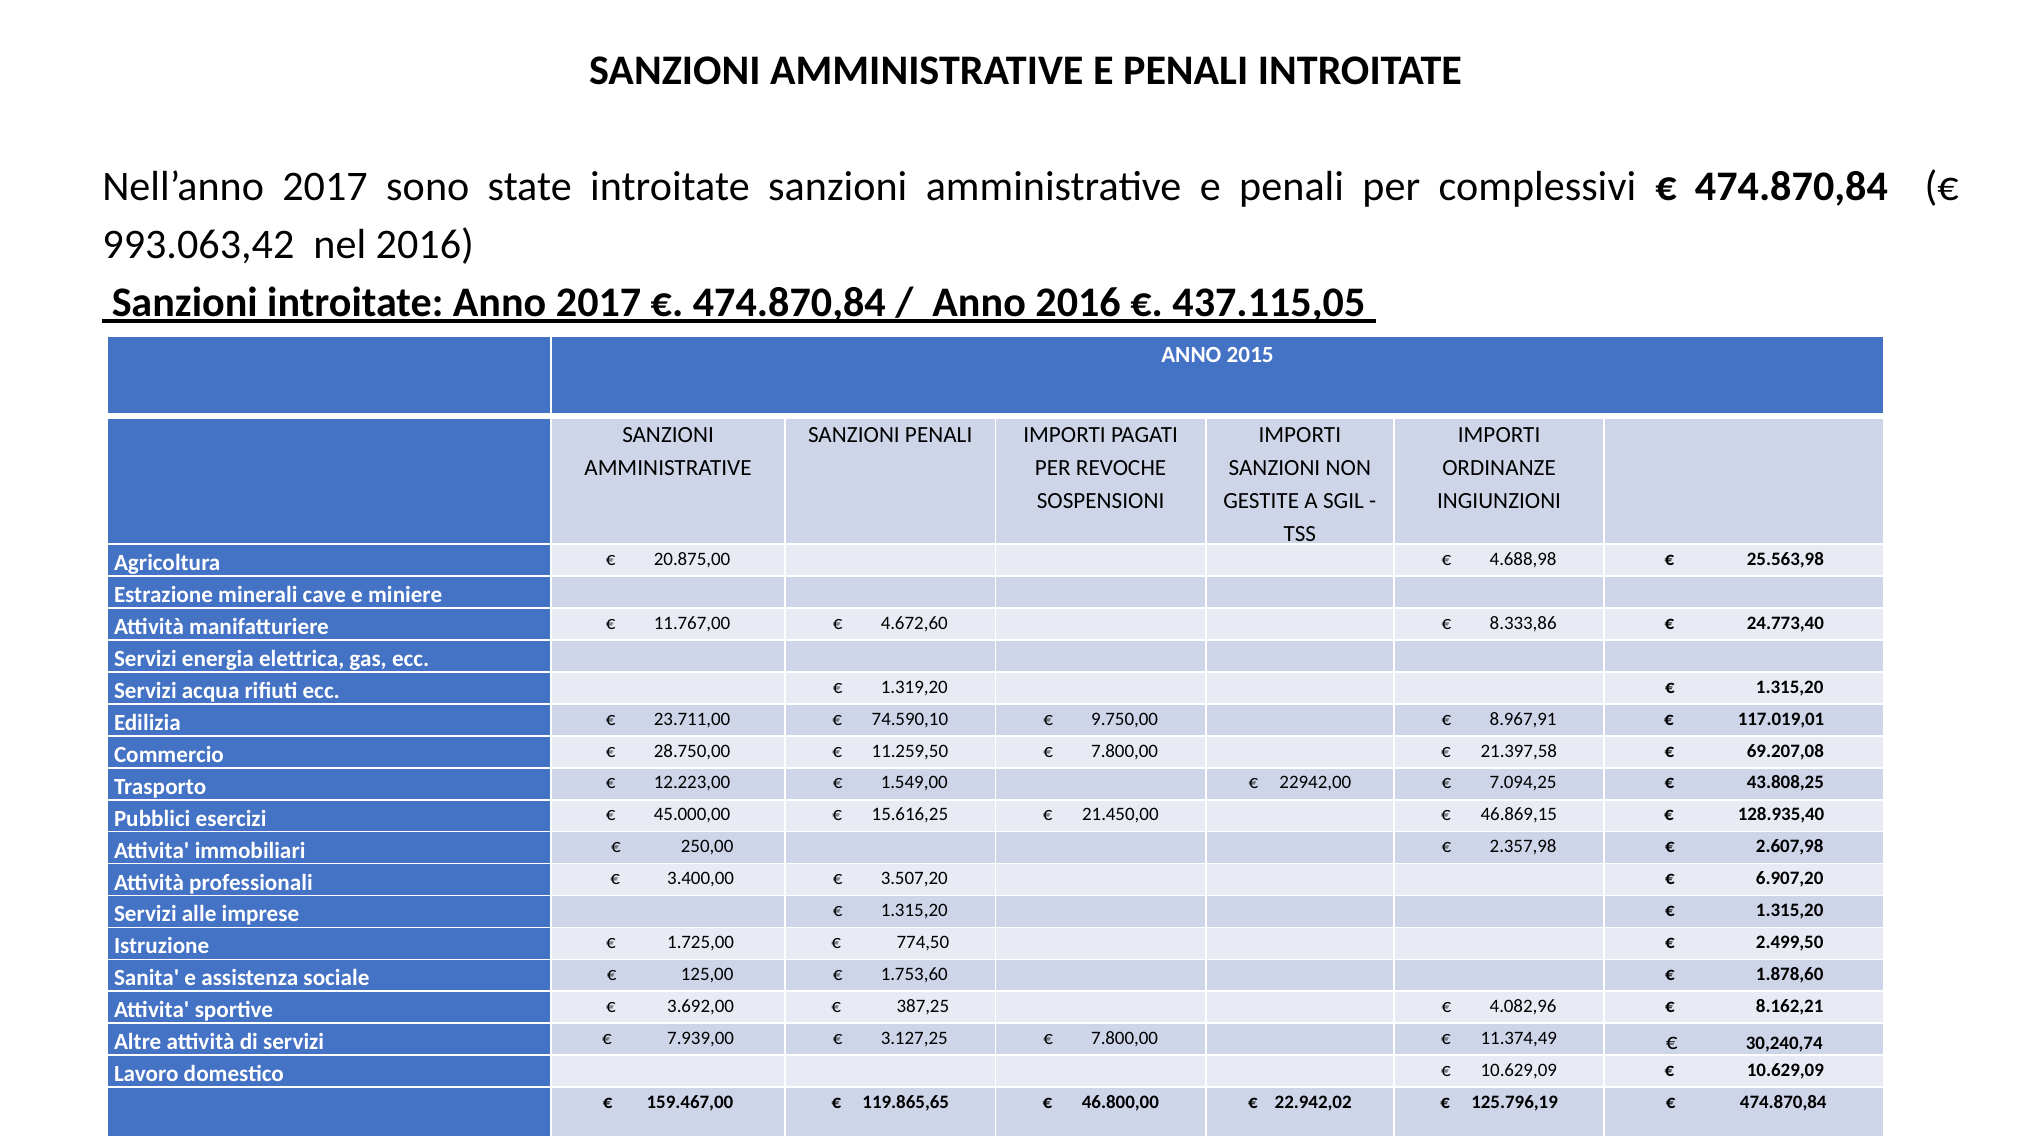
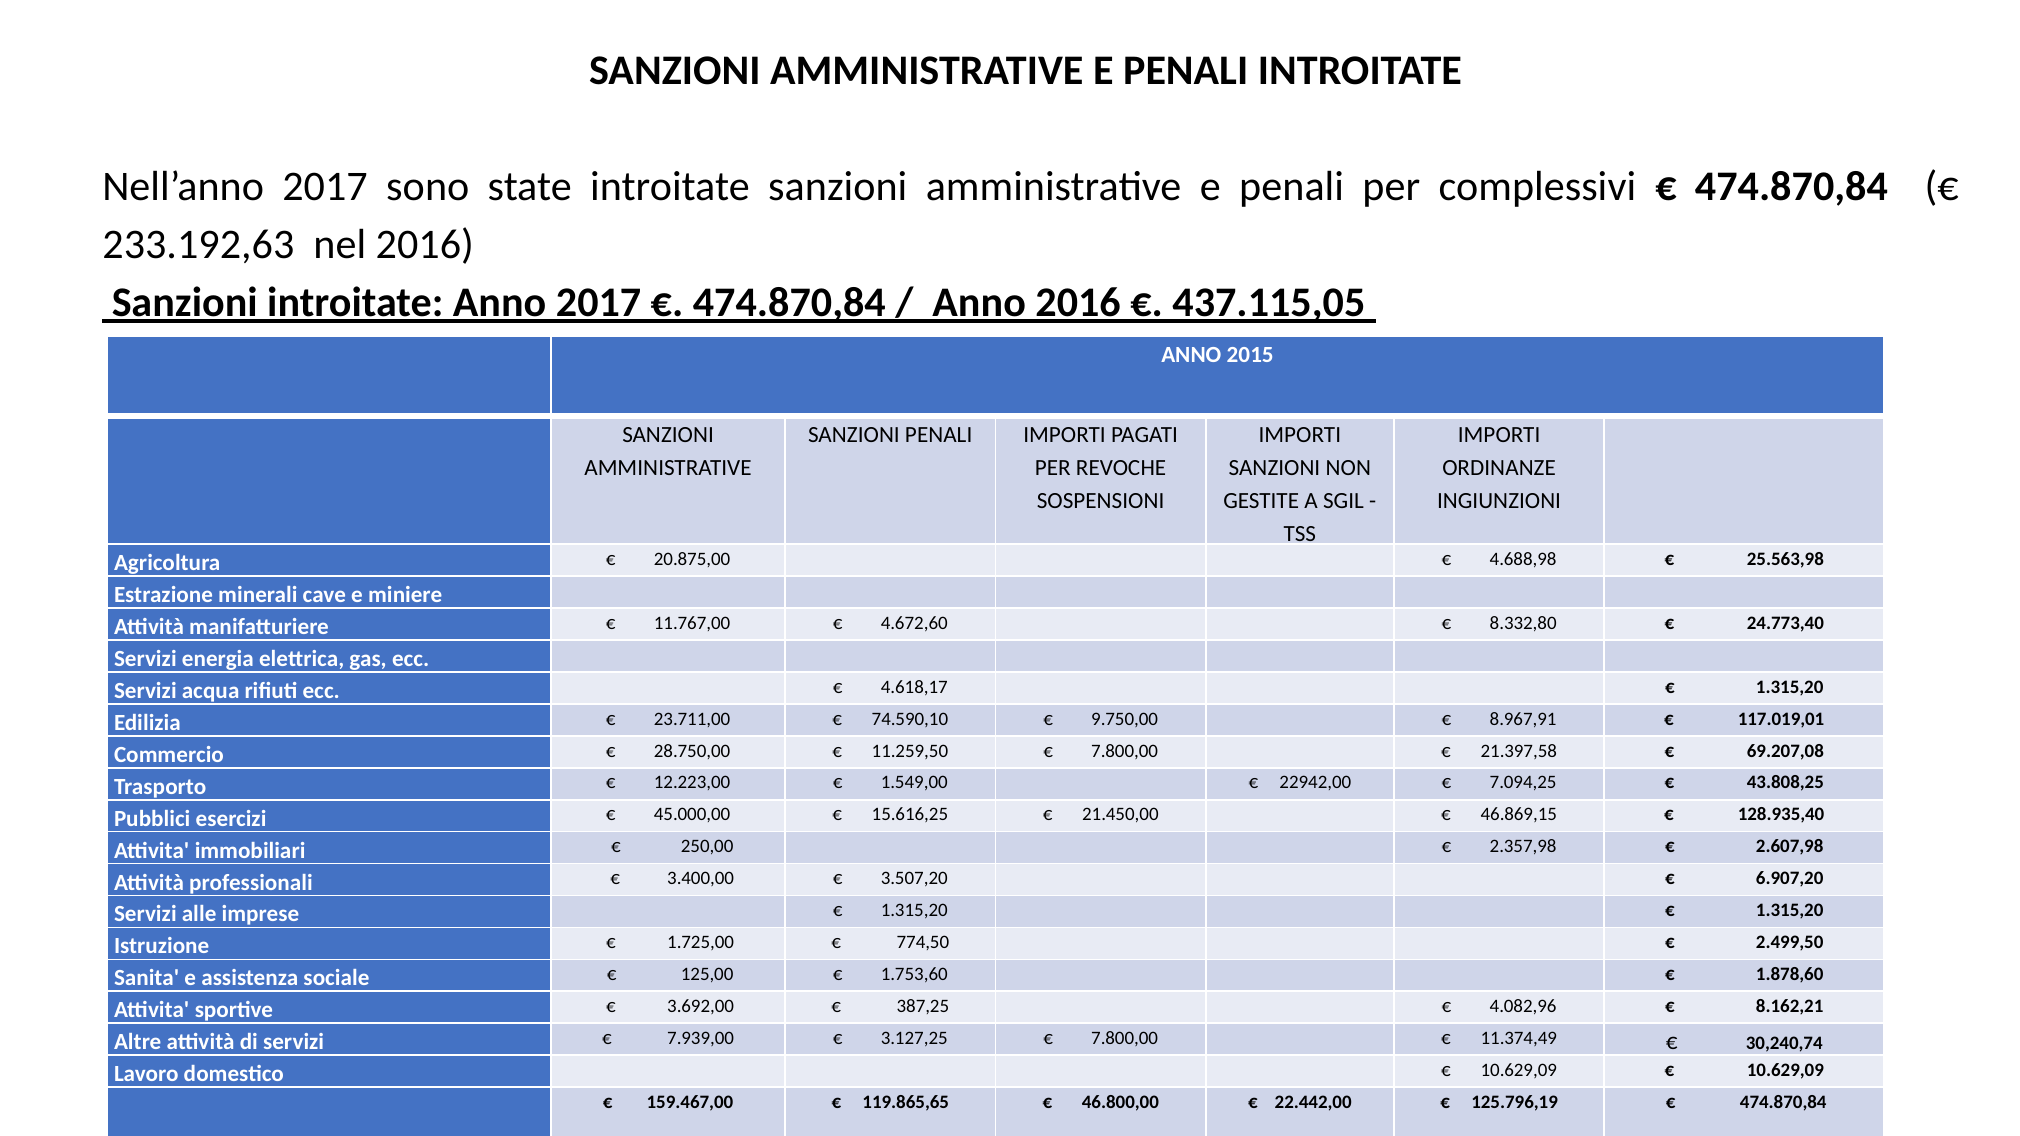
993.063,42: 993.063,42 -> 233.192,63
8.333,86: 8.333,86 -> 8.332,80
1.319,20: 1.319,20 -> 4.618,17
22.942,02: 22.942,02 -> 22.442,00
